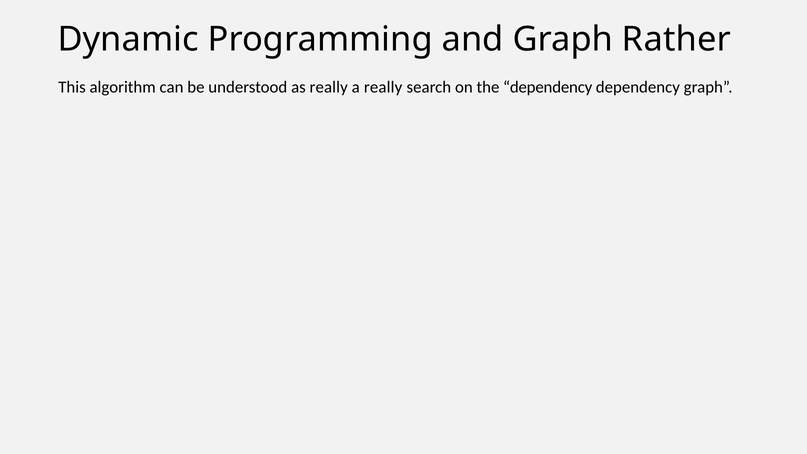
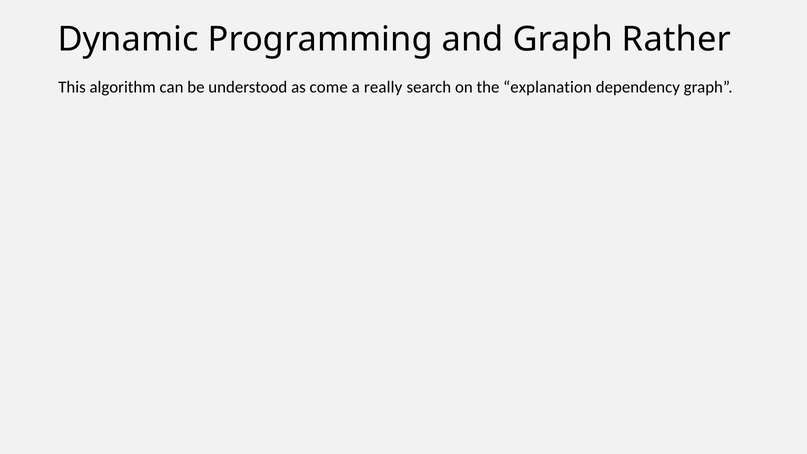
as really: really -> come
the dependency: dependency -> explanation
